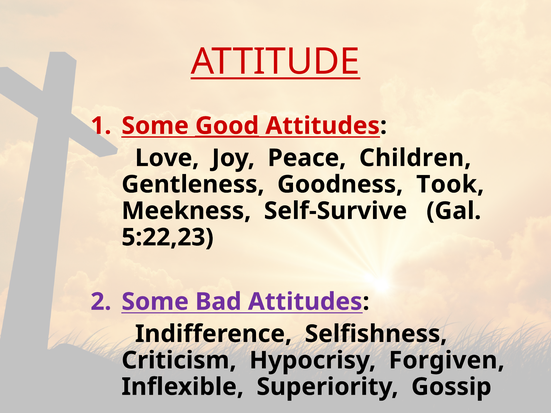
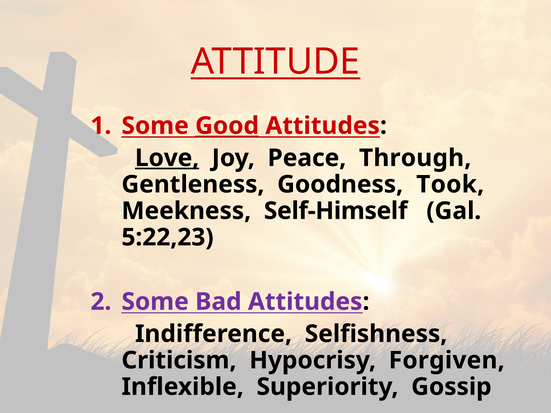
Love underline: none -> present
Children: Children -> Through
Self-Survive: Self-Survive -> Self-Himself
